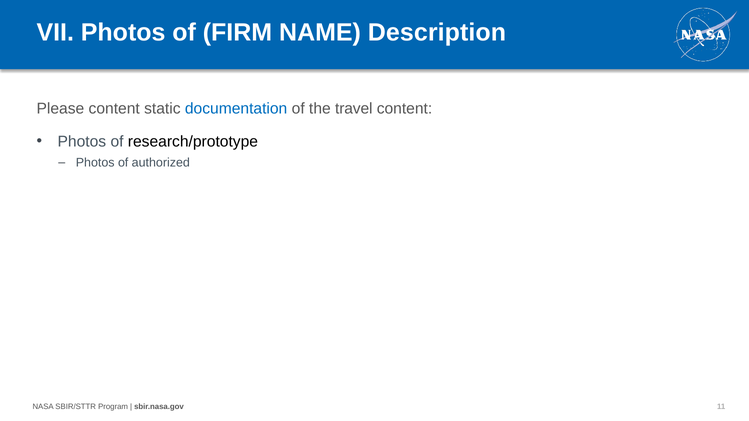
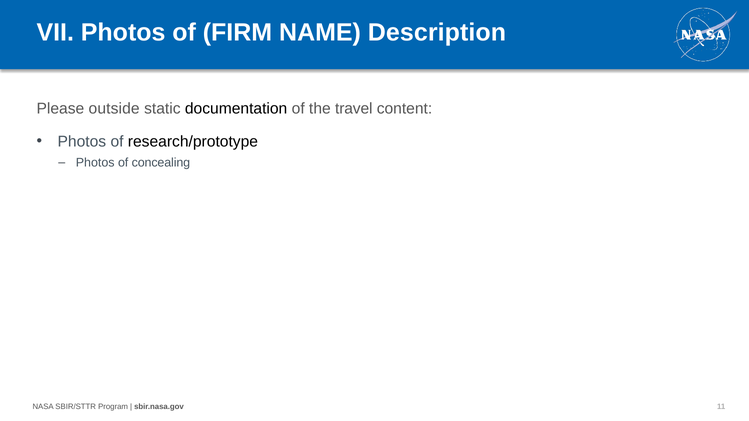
Please content: content -> outside
documentation colour: blue -> black
authorized: authorized -> concealing
